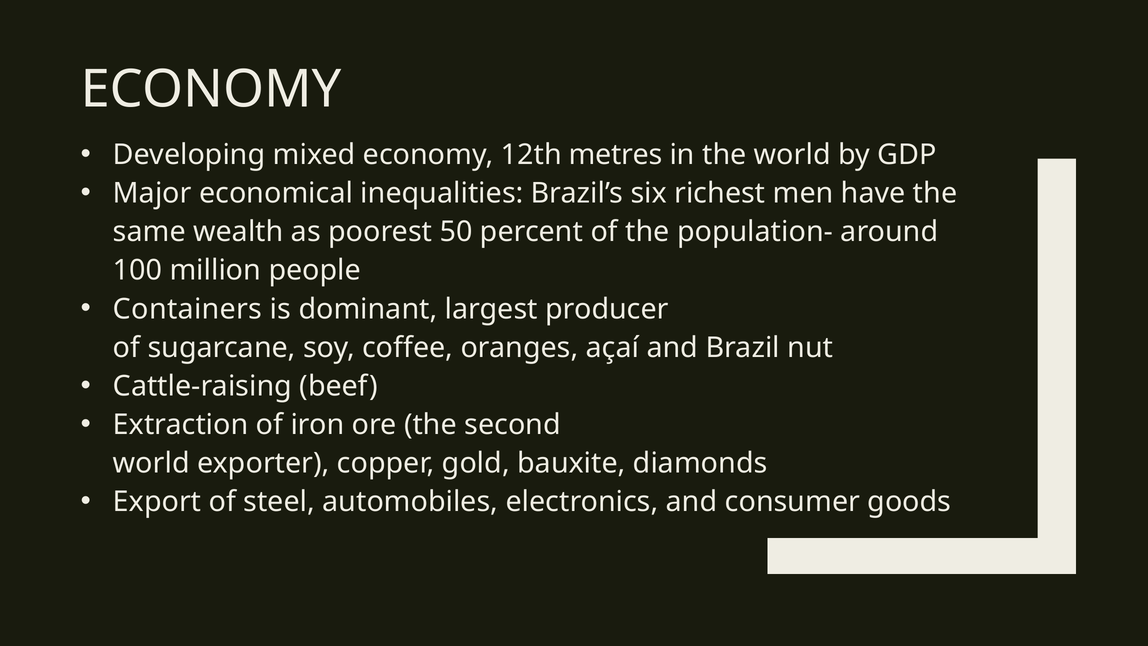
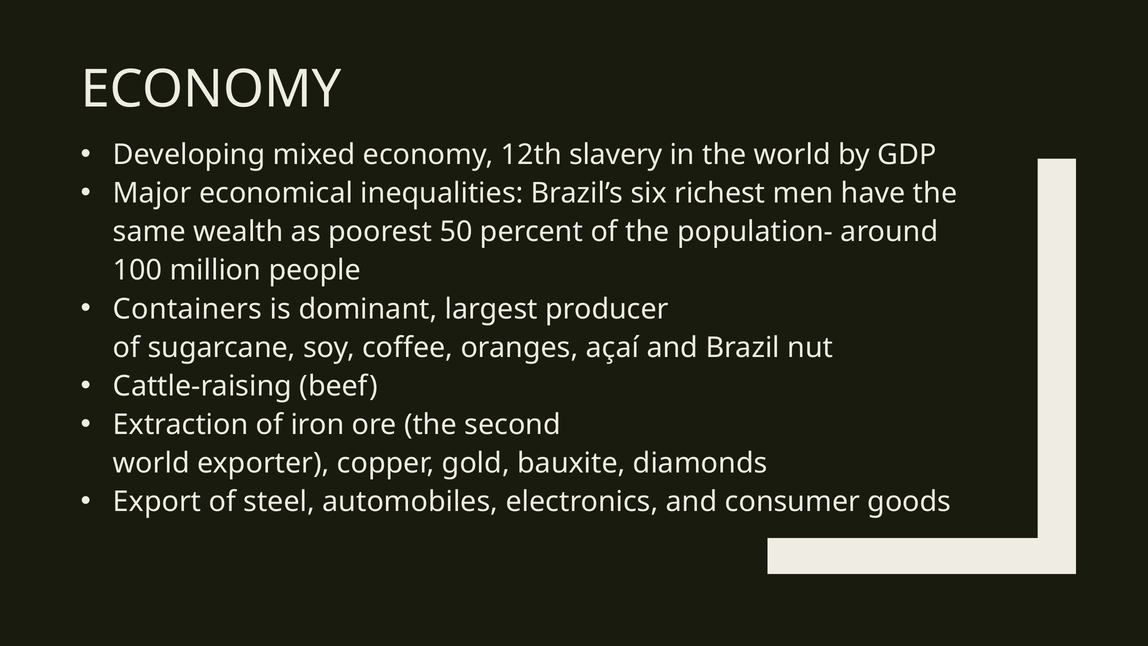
metres: metres -> slavery
